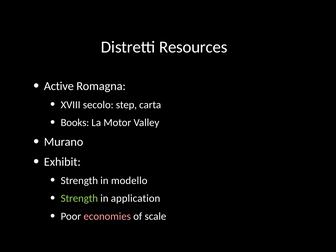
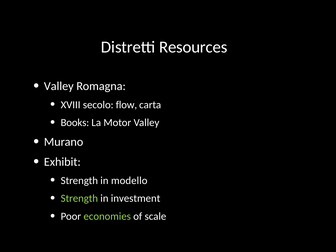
Active at (59, 86): Active -> Valley
step: step -> flow
application: application -> investment
economies colour: pink -> light green
